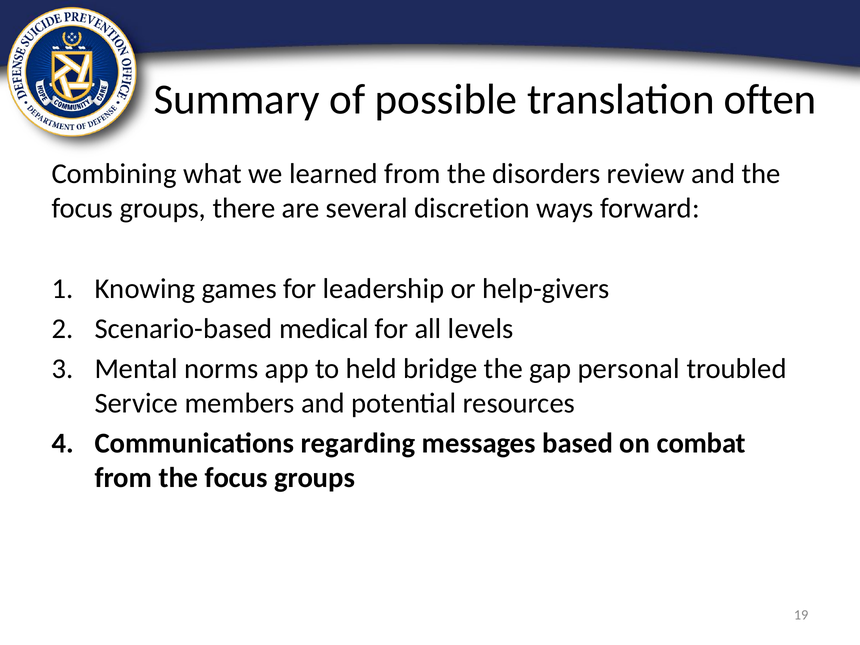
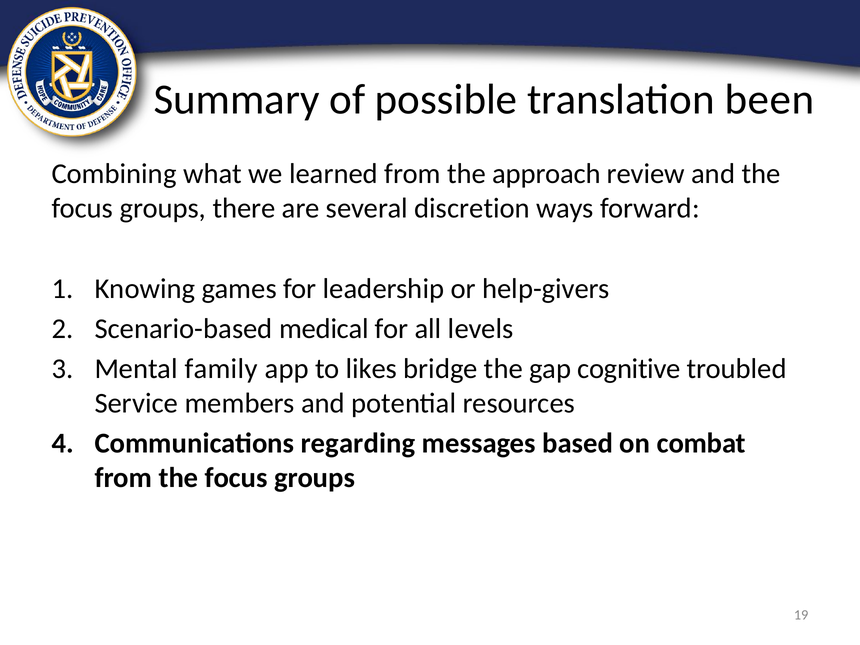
often: often -> been
disorders: disorders -> approach
norms: norms -> family
held: held -> likes
personal: personal -> cognitive
